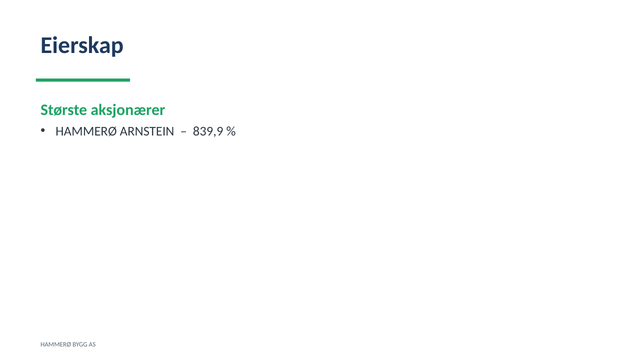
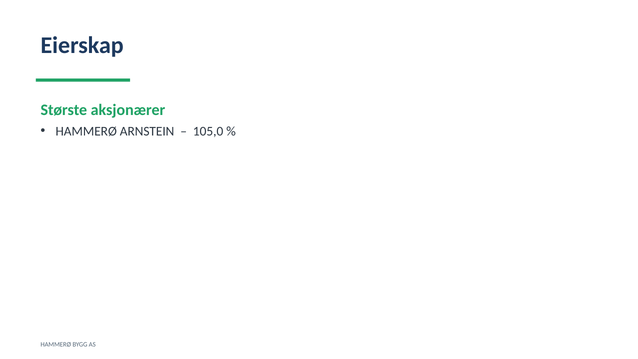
839,9: 839,9 -> 105,0
